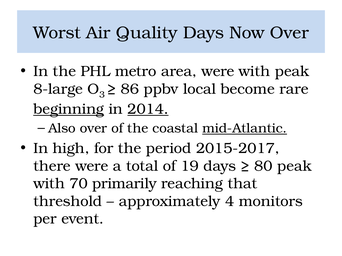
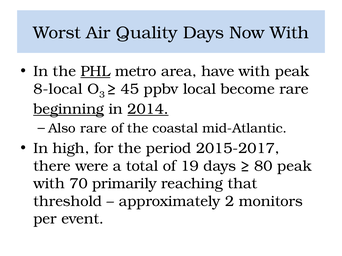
Now Over: Over -> With
PHL underline: none -> present
area were: were -> have
8-large: 8-large -> 8-local
86: 86 -> 45
Also over: over -> rare
mid-Atlantic underline: present -> none
4: 4 -> 2
